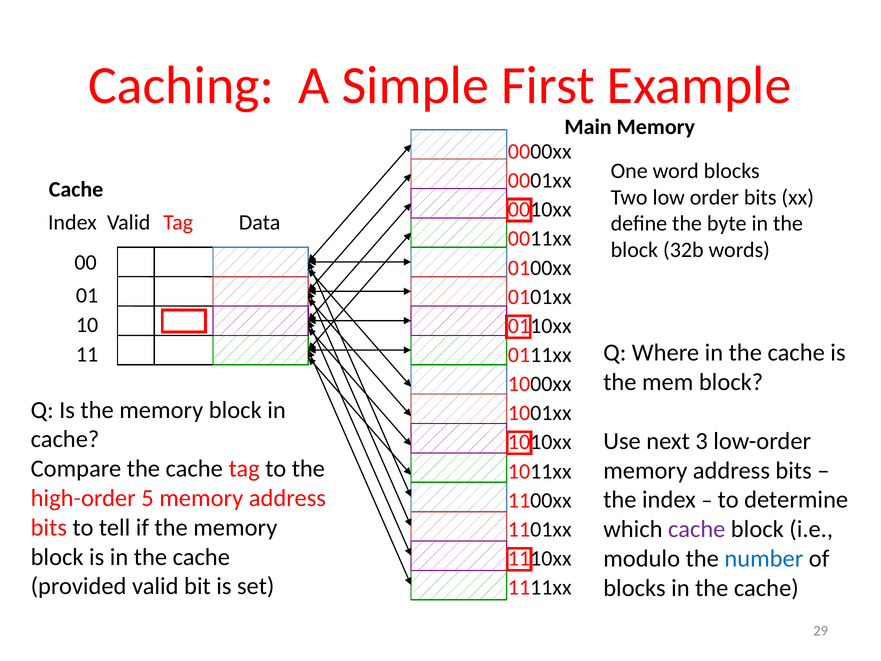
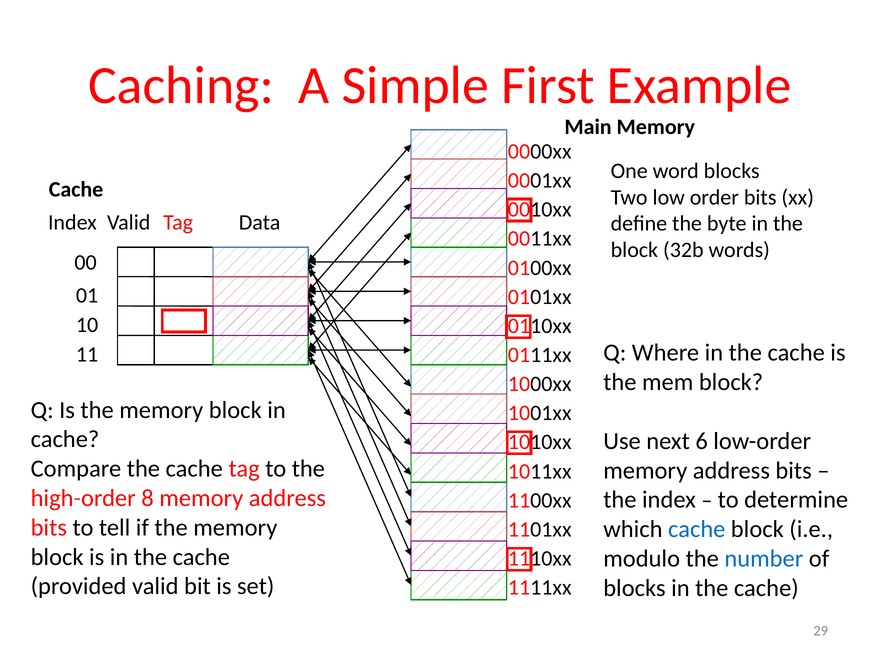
3: 3 -> 6
5: 5 -> 8
cache at (697, 529) colour: purple -> blue
